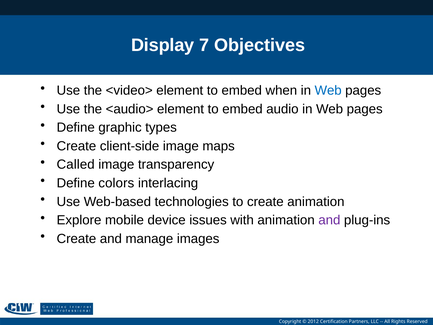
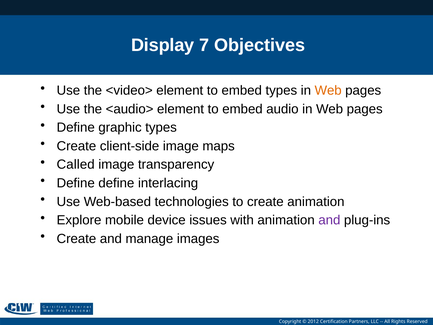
embed when: when -> types
Web at (328, 90) colour: blue -> orange
Define colors: colors -> define
